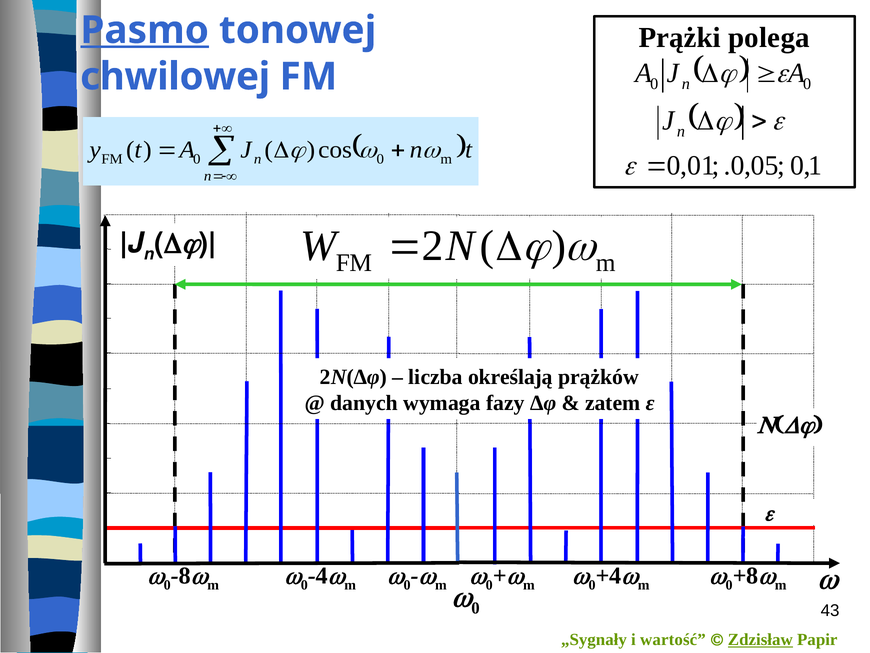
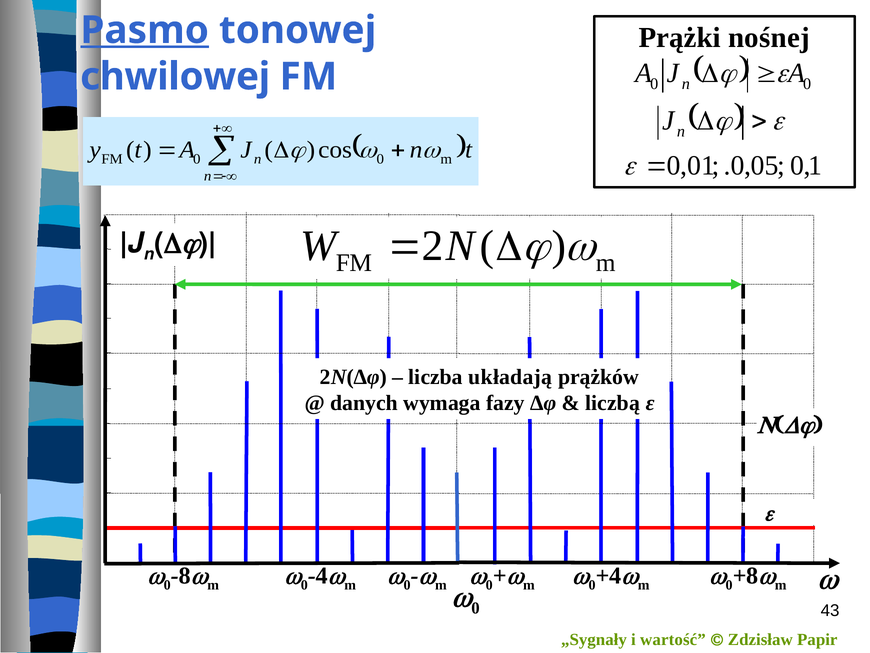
polega: polega -> nośnej
określają: określają -> układają
zatem: zatem -> liczbą
Zdzisław underline: present -> none
